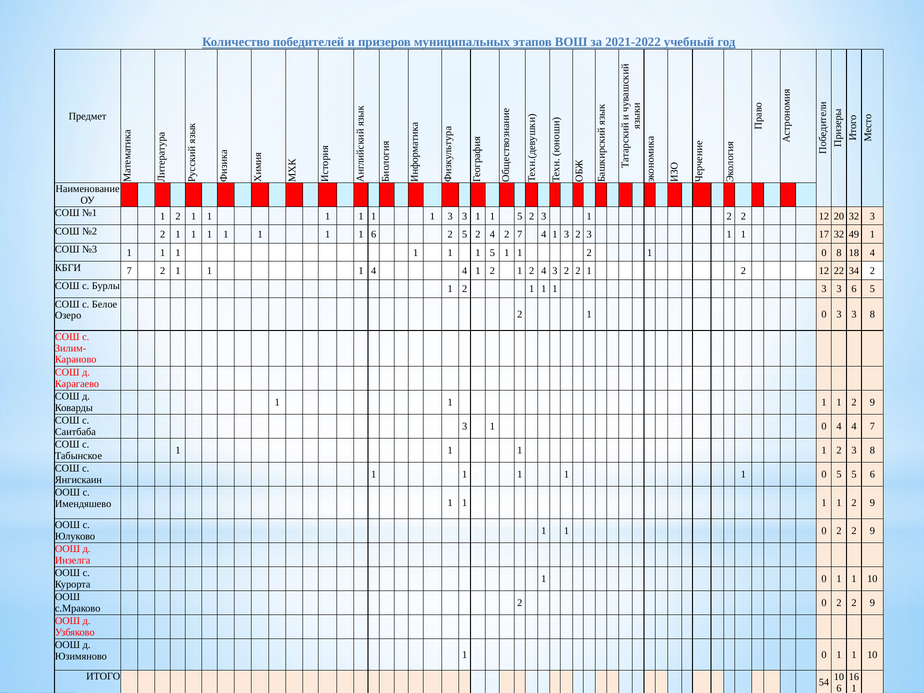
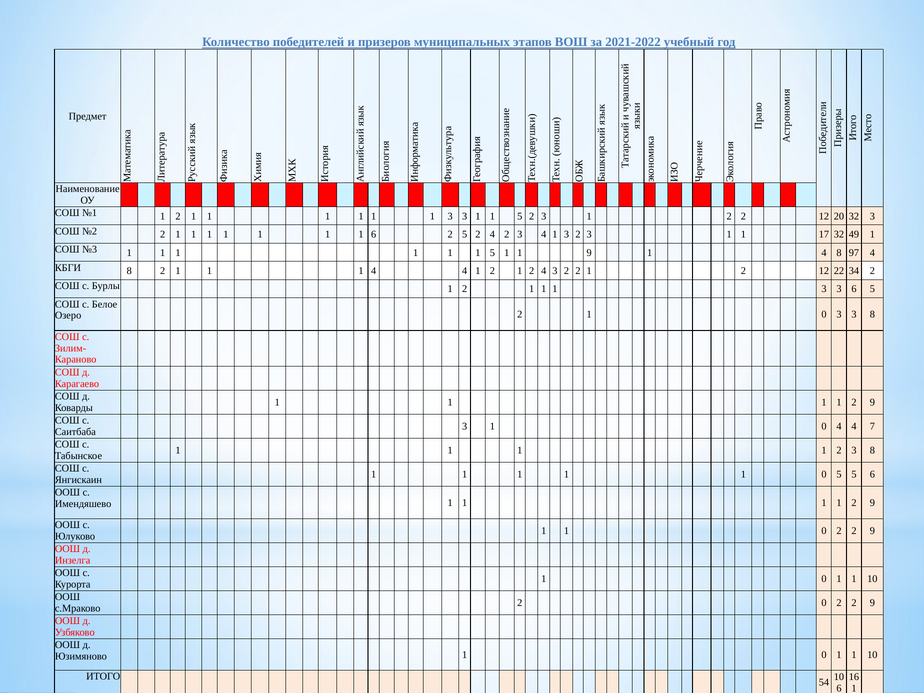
4 2 7: 7 -> 3
5 1 1 2: 2 -> 9
0 at (824, 253): 0 -> 4
18: 18 -> 97
КБГИ 7: 7 -> 8
